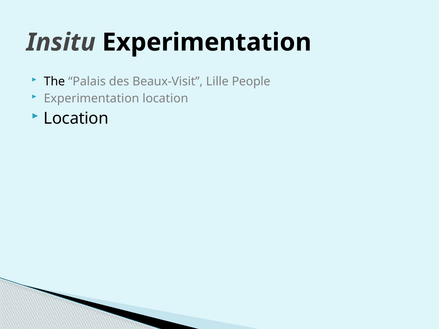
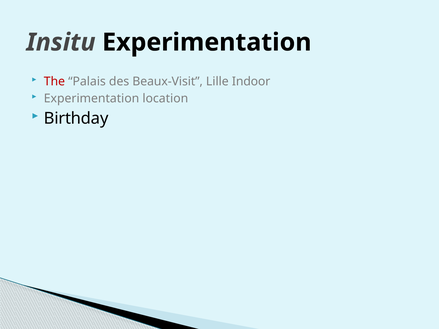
The colour: black -> red
People: People -> Indoor
Location at (76, 118): Location -> Birthday
